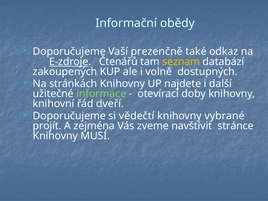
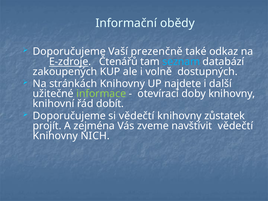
seznam colour: yellow -> light blue
dveří: dveří -> dobít
vybrané: vybrané -> zůstatek
navštívit stránce: stránce -> vědečtí
MUSÍ: MUSÍ -> NICH
